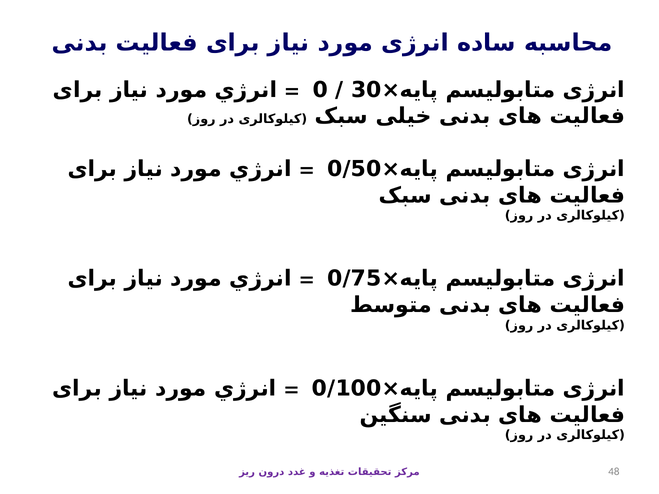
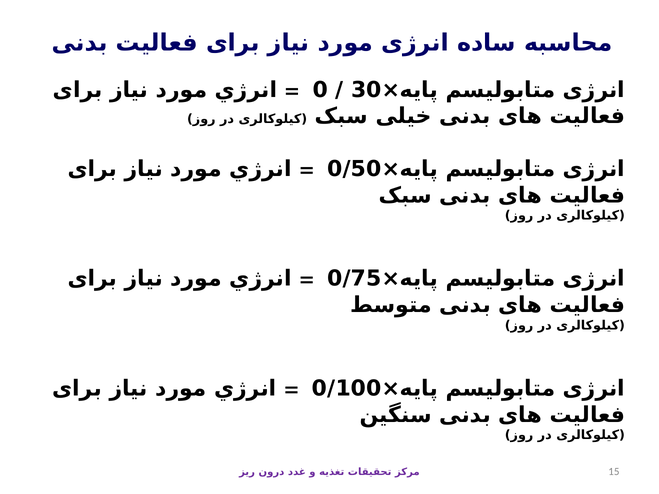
48: 48 -> 15
